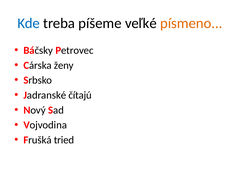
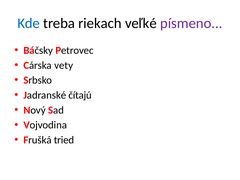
píšeme: píšeme -> riekach
písmeno colour: orange -> purple
ženy: ženy -> vety
